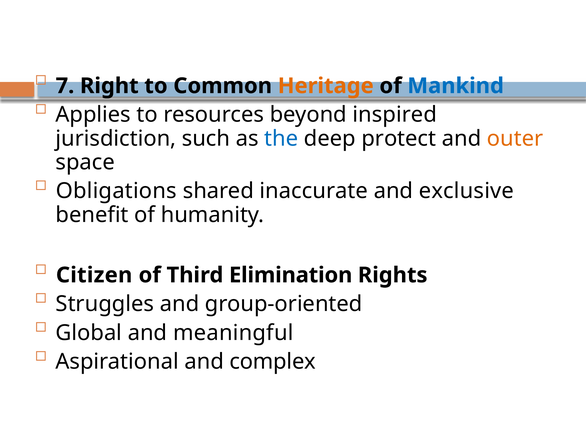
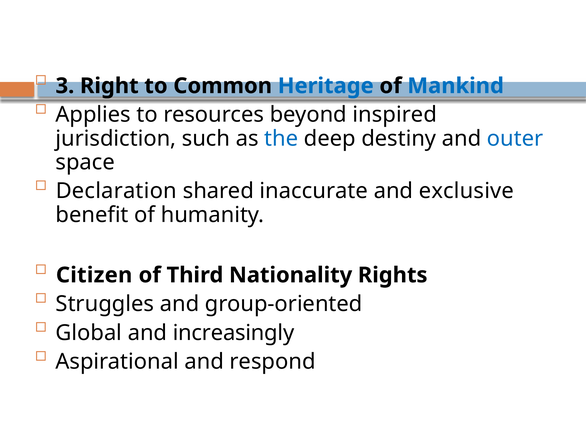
7: 7 -> 3
Heritage colour: orange -> blue
protect: protect -> destiny
outer colour: orange -> blue
Obligations: Obligations -> Declaration
Elimination: Elimination -> Nationality
meaningful: meaningful -> increasingly
complex: complex -> respond
